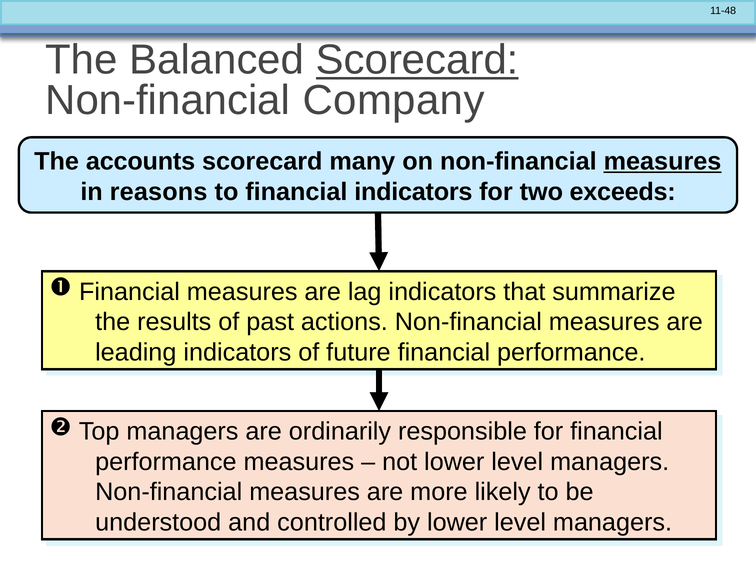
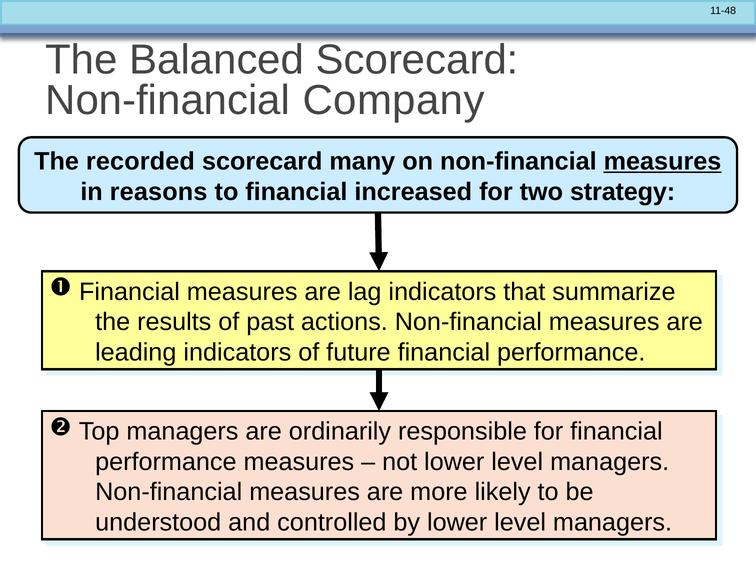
Scorecard at (417, 60) underline: present -> none
accounts: accounts -> recorded
financial indicators: indicators -> increased
exceeds: exceeds -> strategy
